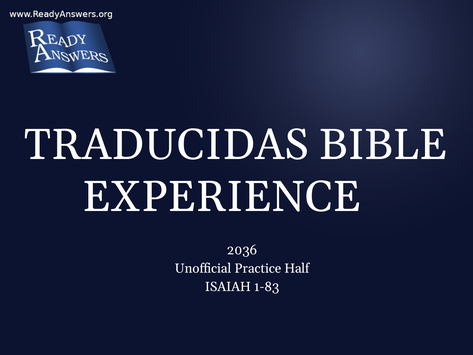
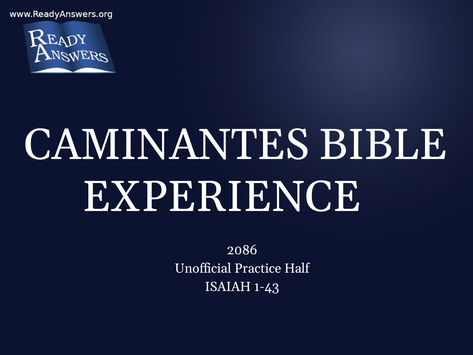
TRADUCIDAS: TRADUCIDAS -> CAMINANTES
2036: 2036 -> 2086
1-83: 1-83 -> 1-43
